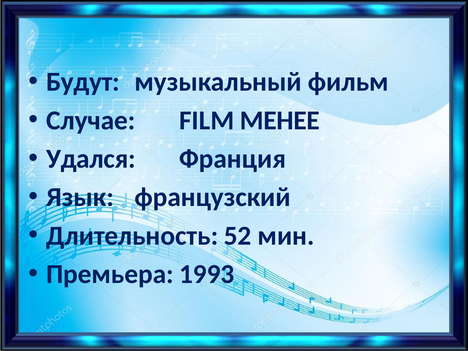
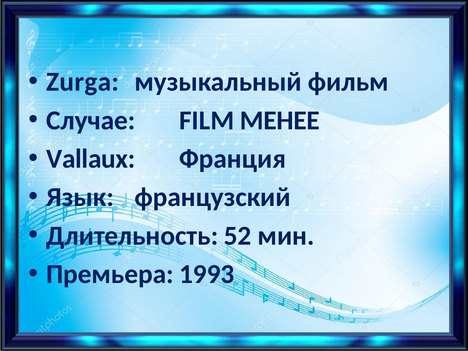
Будут: Будут -> Zurga
Удался: Удался -> Vallaux
